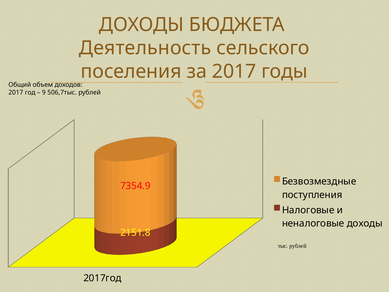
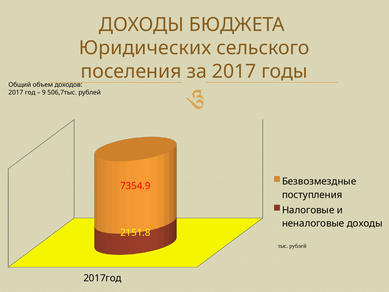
Деятельность: Деятельность -> Юридических
